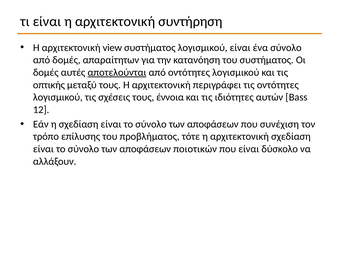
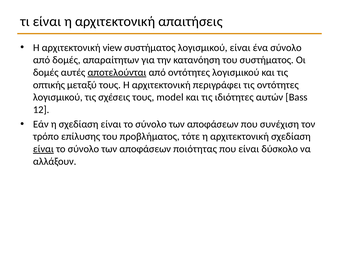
συντήρηση: συντήρηση -> απαιτήσεις
έννοια: έννοια -> model
είναι at (43, 149) underline: none -> present
ποιοτικών: ποιοτικών -> ποιότητας
